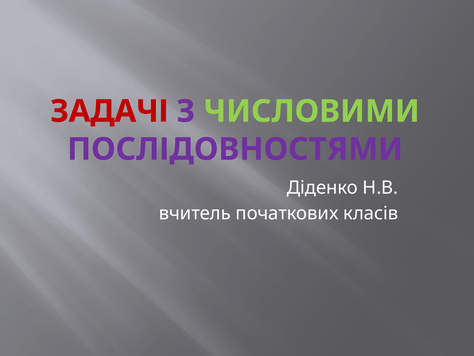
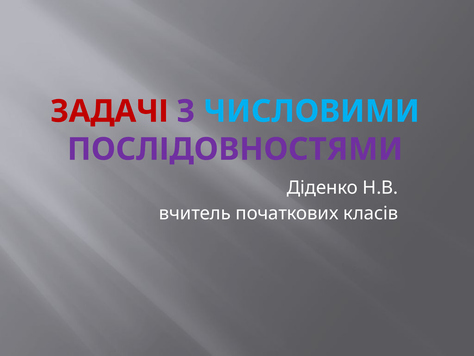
ЧИСЛОВИМИ colour: light green -> light blue
